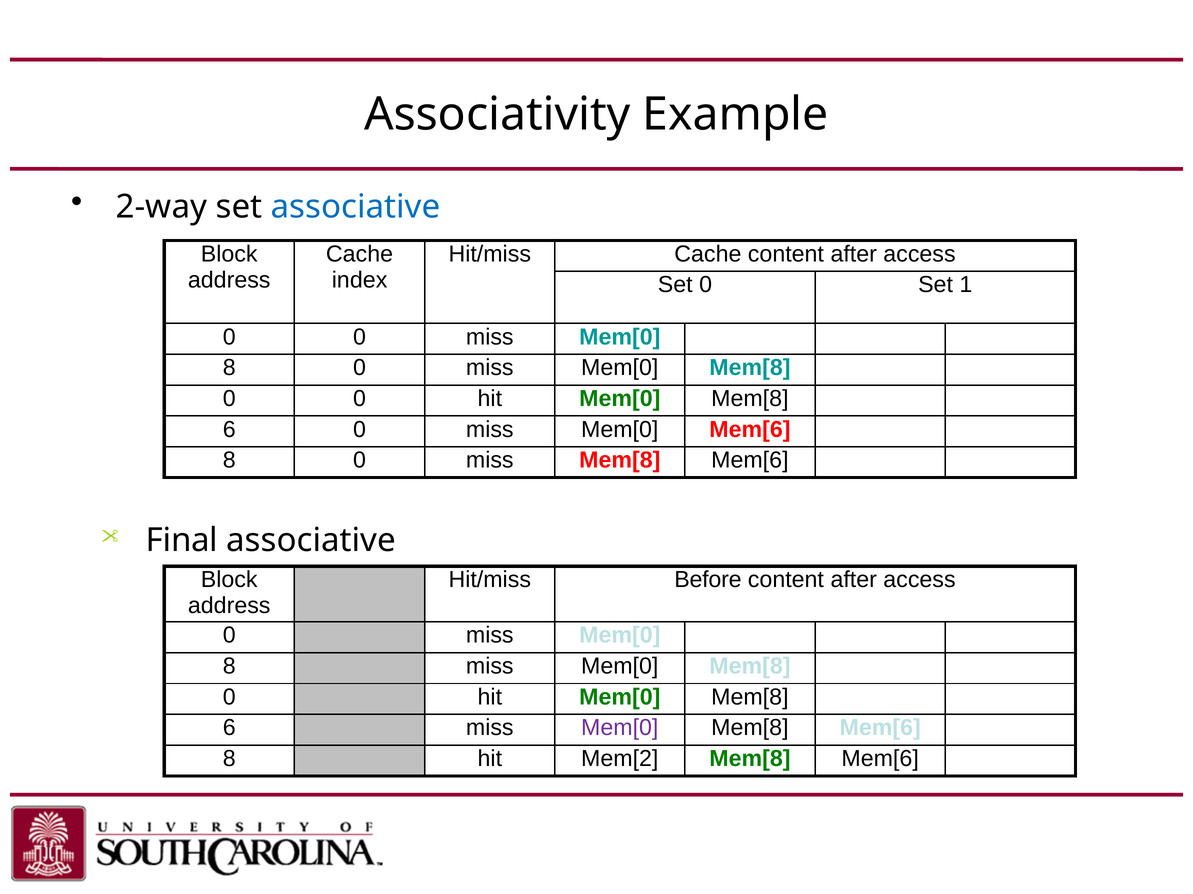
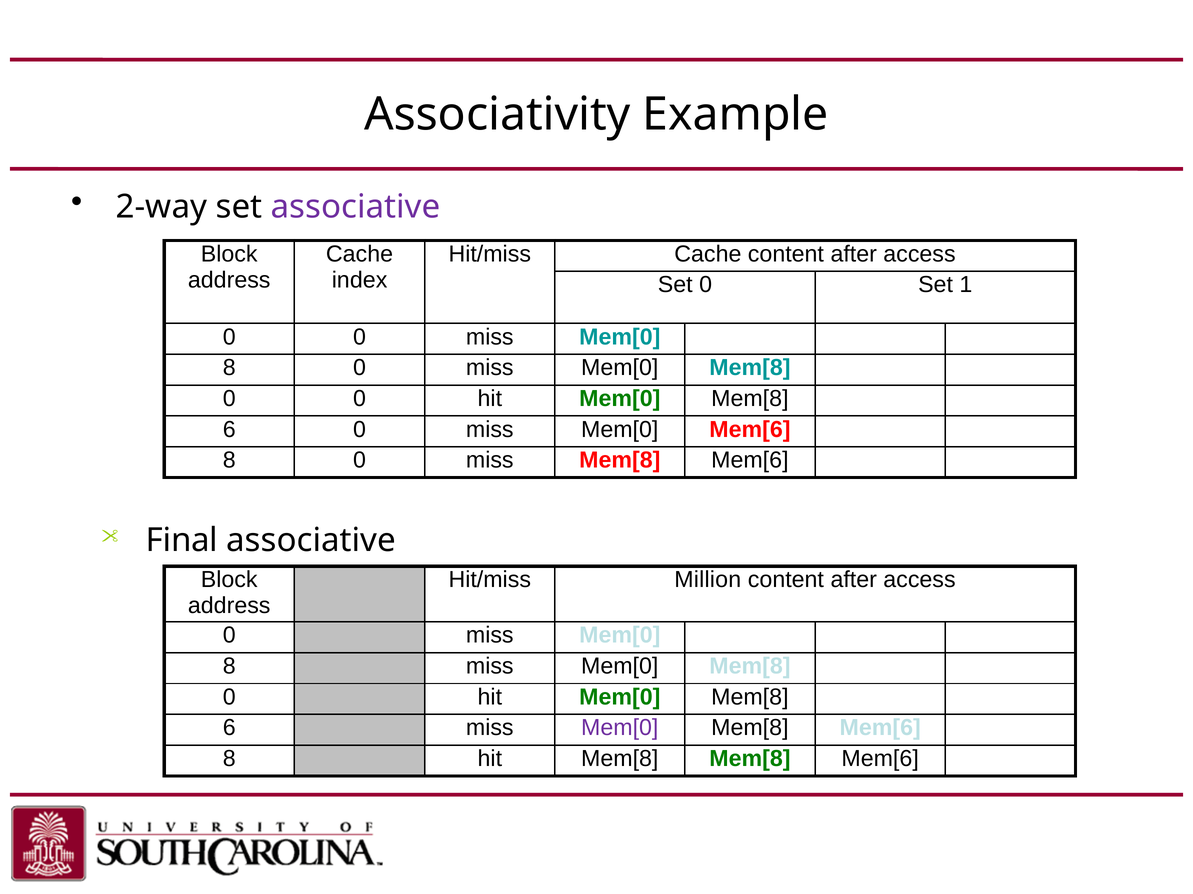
associative at (356, 207) colour: blue -> purple
Before: Before -> Million
hit Mem[2: Mem[2 -> Mem[8
